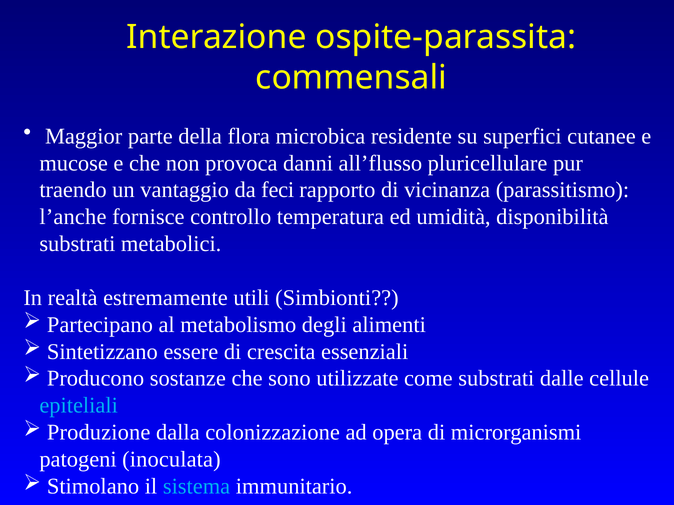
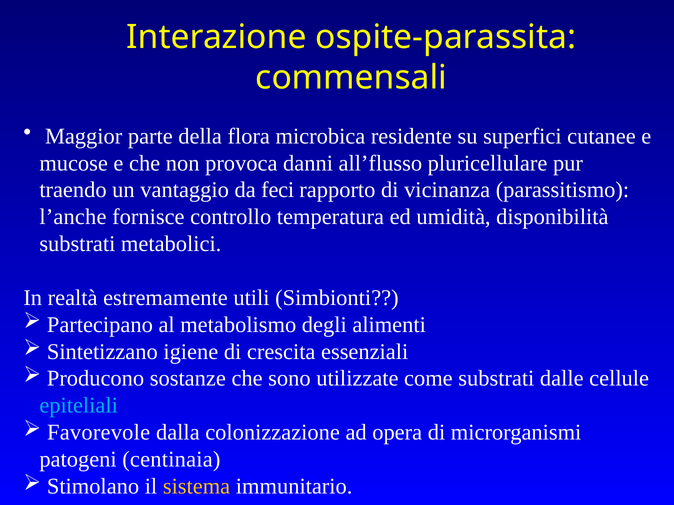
essere: essere -> igiene
Produzione: Produzione -> Favorevole
inoculata: inoculata -> centinaia
sistema colour: light blue -> yellow
